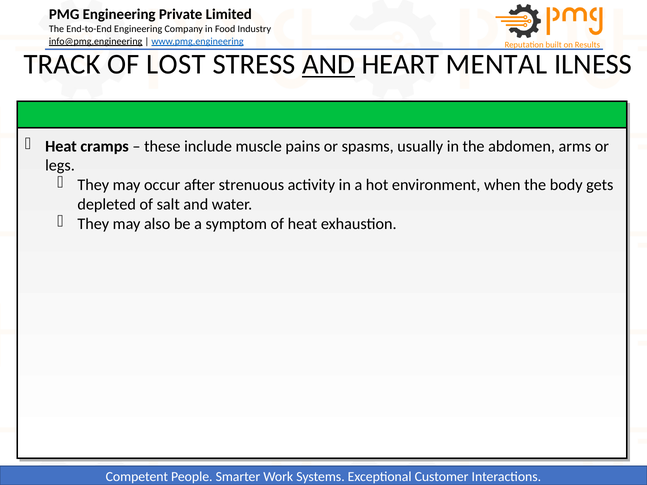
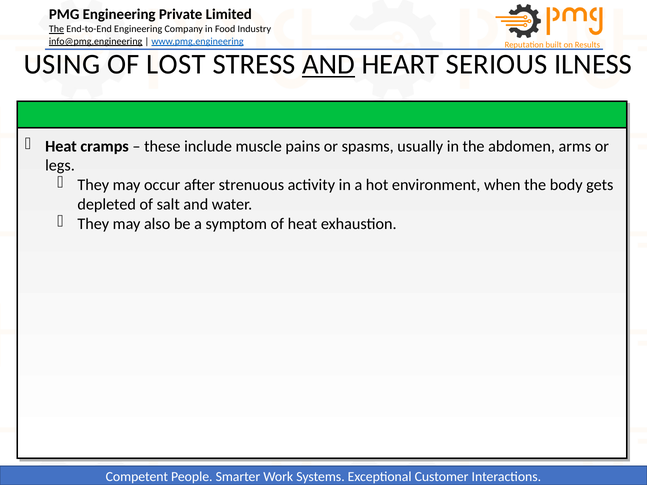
The at (57, 29) underline: none -> present
TRACK: TRACK -> USING
MENTAL: MENTAL -> SERIOUS
